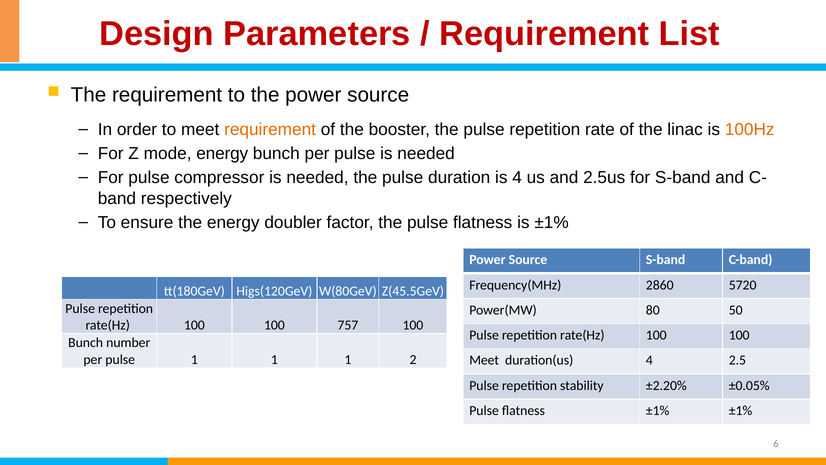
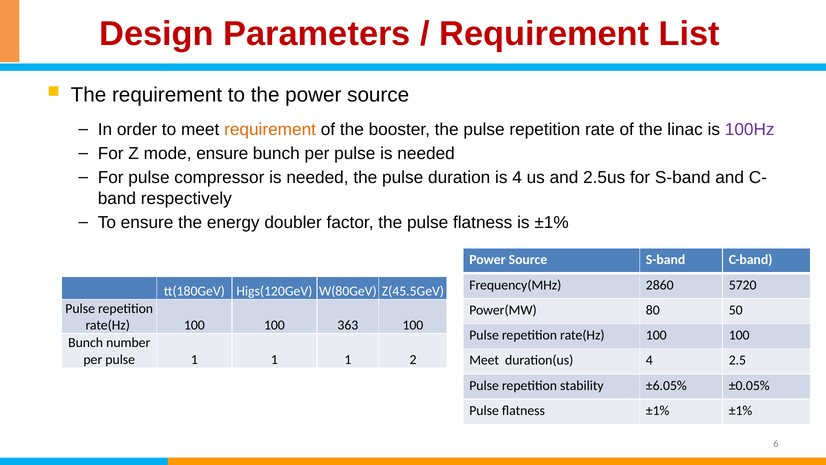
100Hz colour: orange -> purple
mode energy: energy -> ensure
757: 757 -> 363
±2.20%: ±2.20% -> ±6.05%
